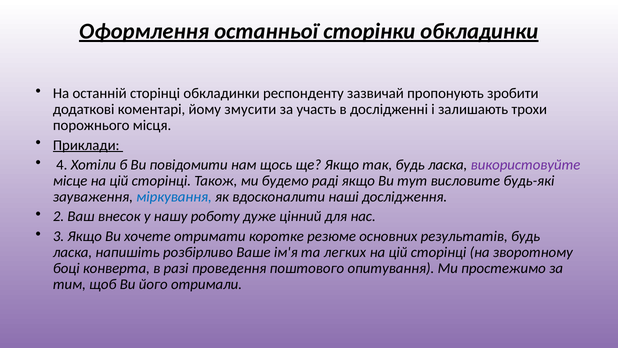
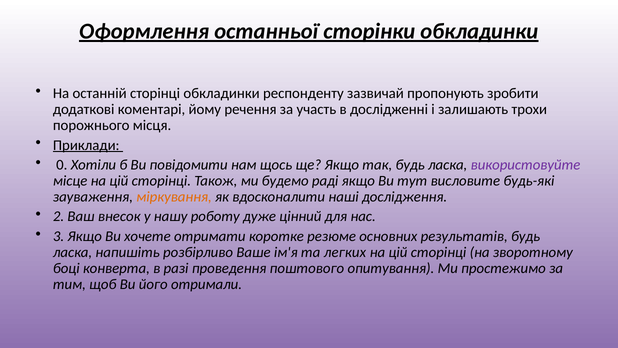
змусити: змусити -> речення
4: 4 -> 0
міркування colour: blue -> orange
